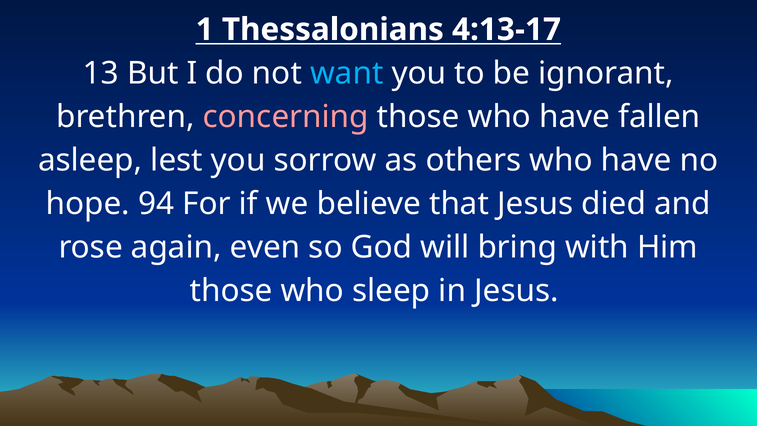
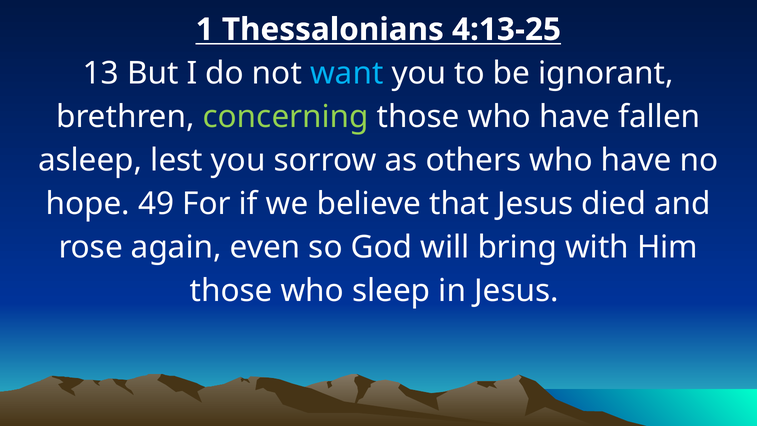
4:13-17: 4:13-17 -> 4:13-25
concerning colour: pink -> light green
94: 94 -> 49
